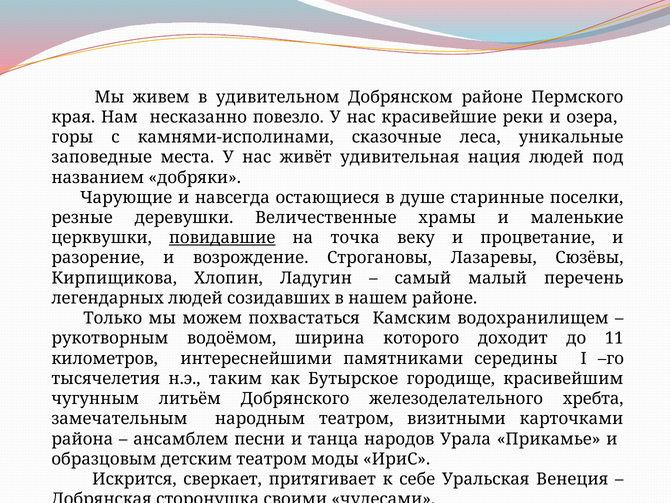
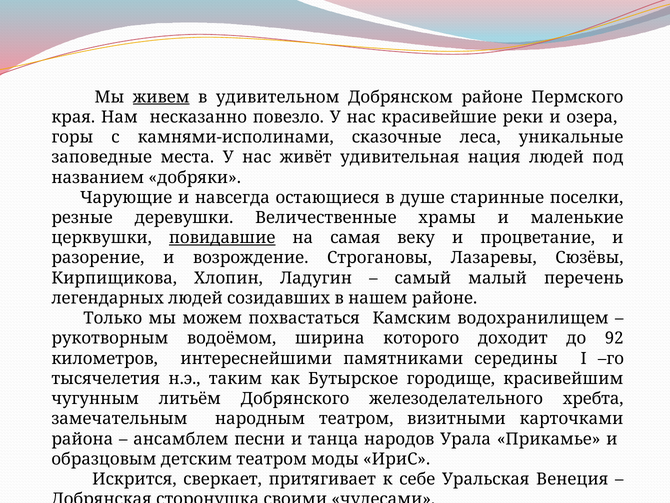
живем underline: none -> present
точка: точка -> самая
11: 11 -> 92
